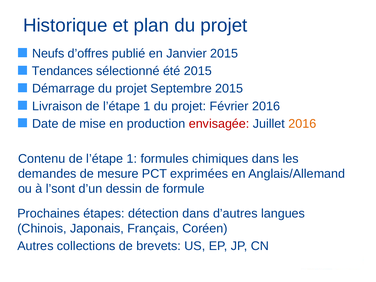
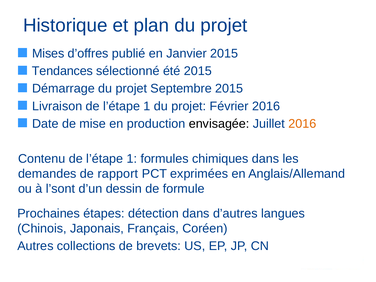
Neufs: Neufs -> Mises
envisagée colour: red -> black
mesure: mesure -> rapport
